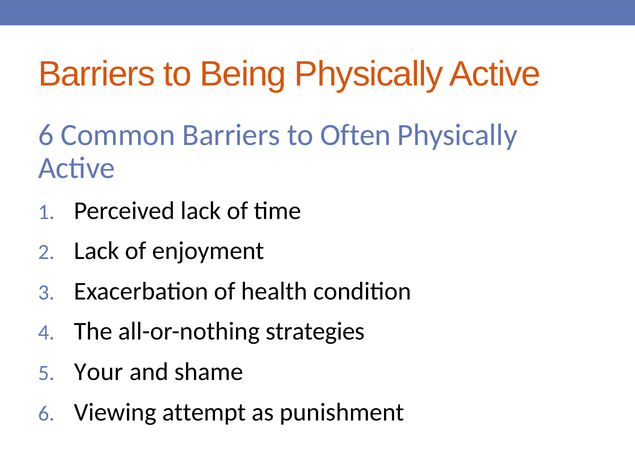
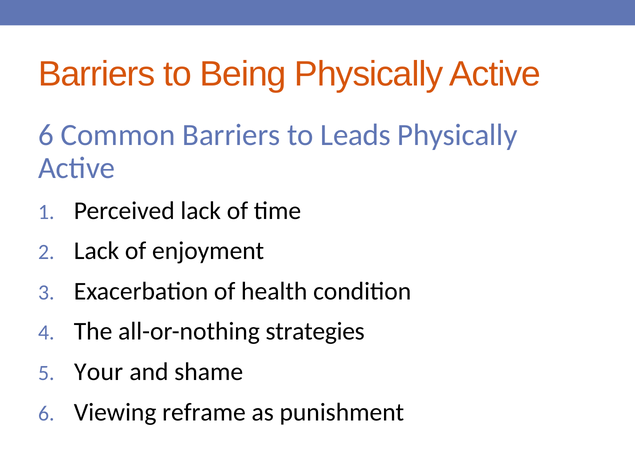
Often: Often -> Leads
attempt: attempt -> reframe
